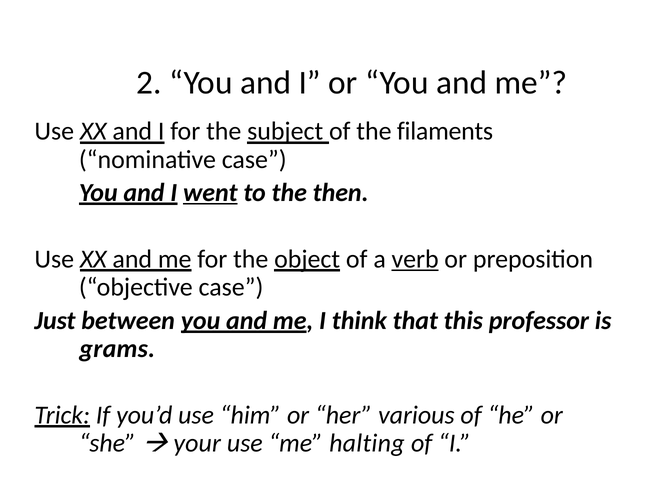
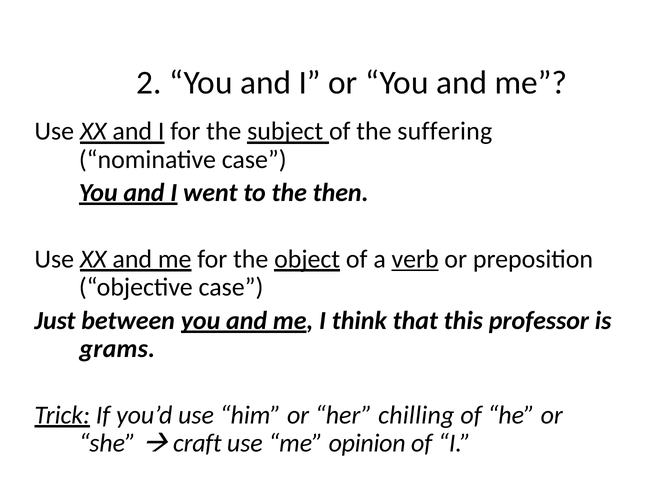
filaments: filaments -> suffering
went underline: present -> none
various: various -> chilling
your: your -> craft
halting: halting -> opinion
